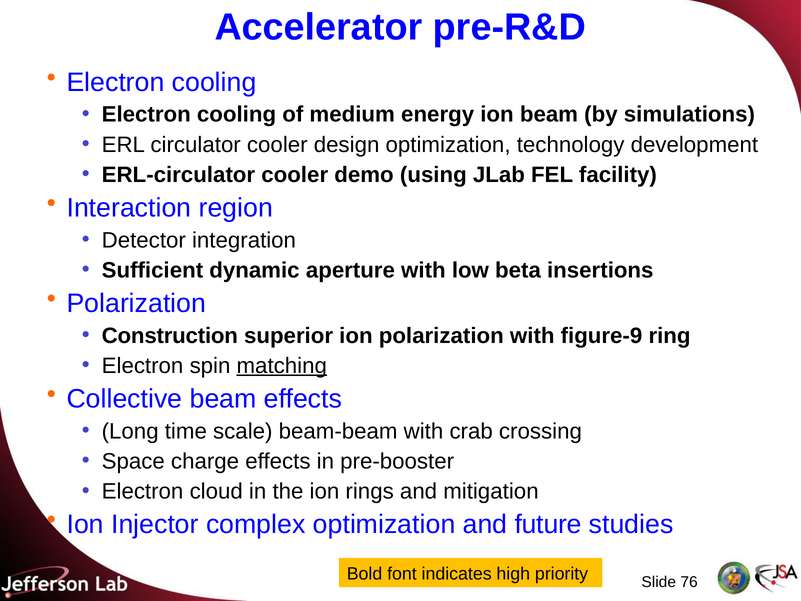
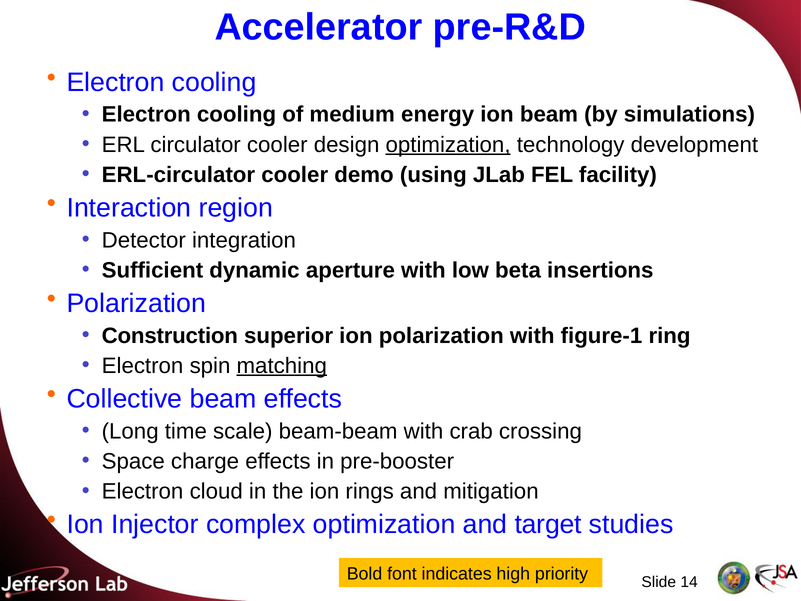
optimization at (448, 145) underline: none -> present
figure-9: figure-9 -> figure-1
future: future -> target
76: 76 -> 14
